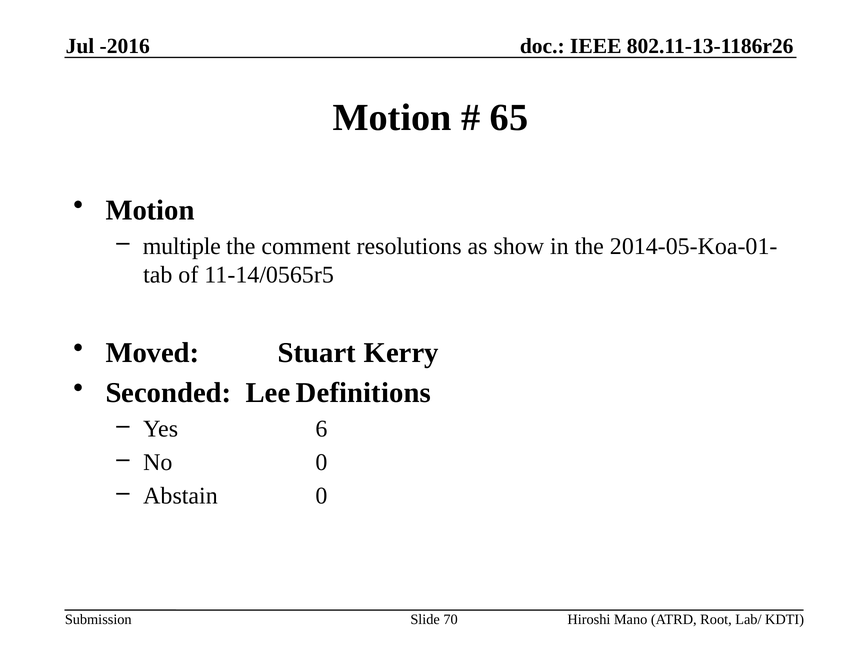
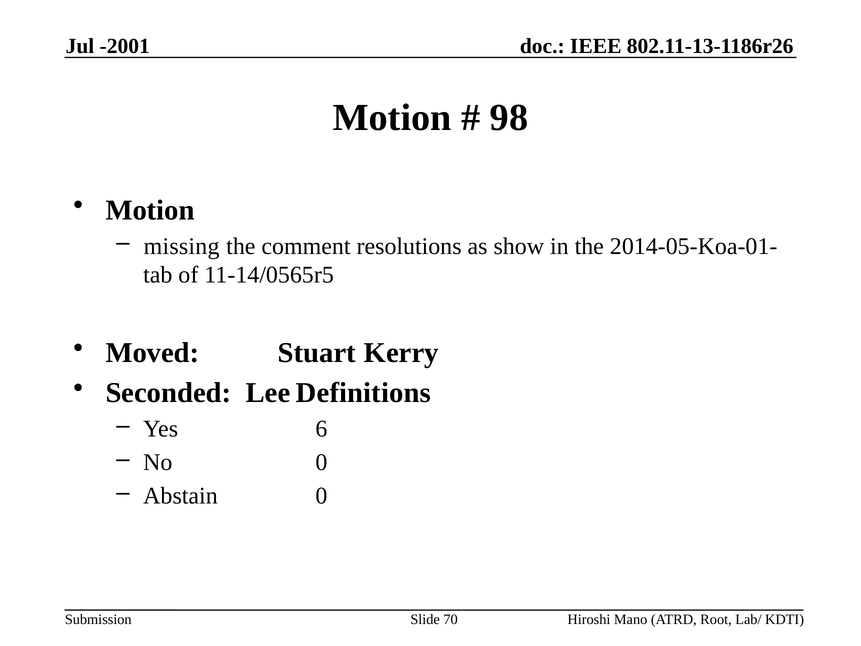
-2016: -2016 -> -2001
65: 65 -> 98
multiple: multiple -> missing
